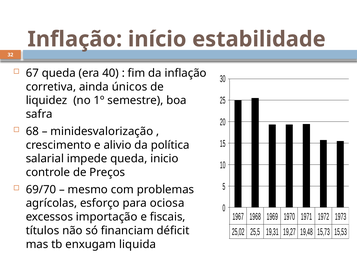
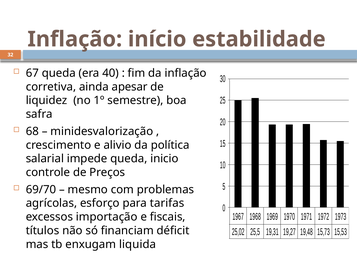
únicos: únicos -> apesar
ociosa: ociosa -> tarifas
